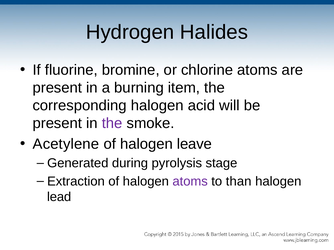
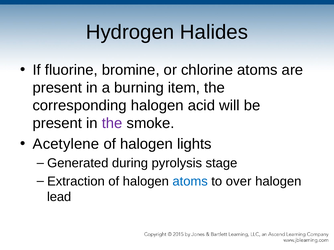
leave: leave -> lights
atoms at (190, 182) colour: purple -> blue
than: than -> over
